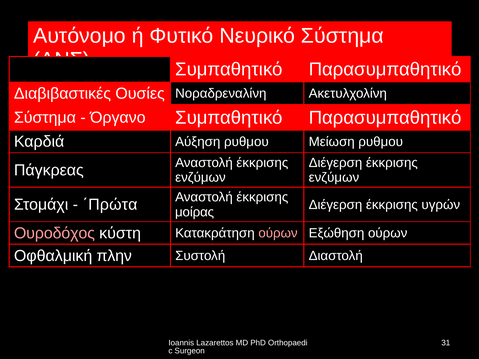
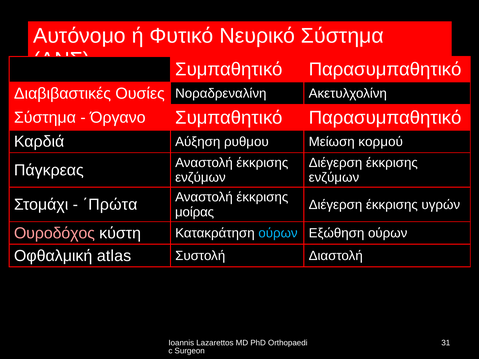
Μείωση ρυθμου: ρυθμου -> κορμού
ούρων at (278, 233) colour: pink -> light blue
πλην: πλην -> atlas
